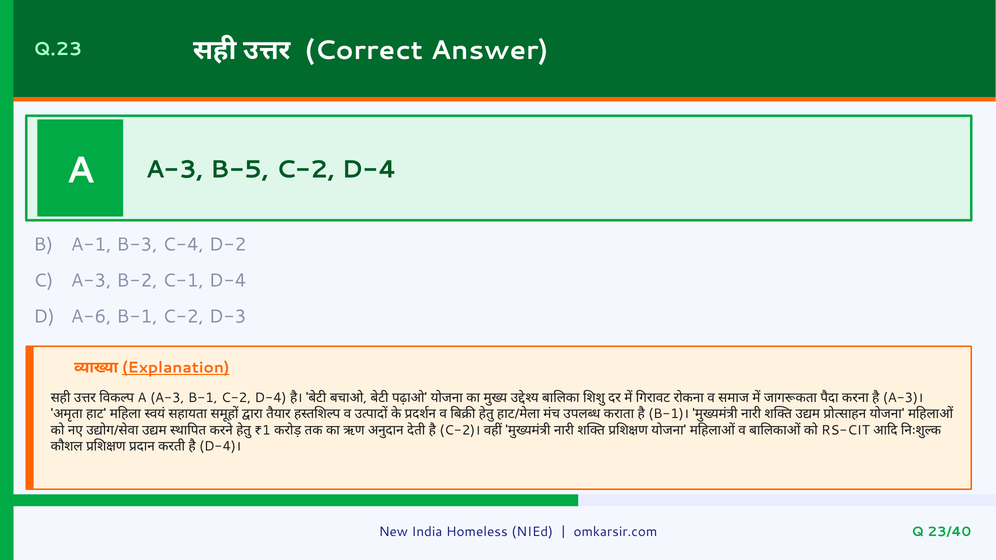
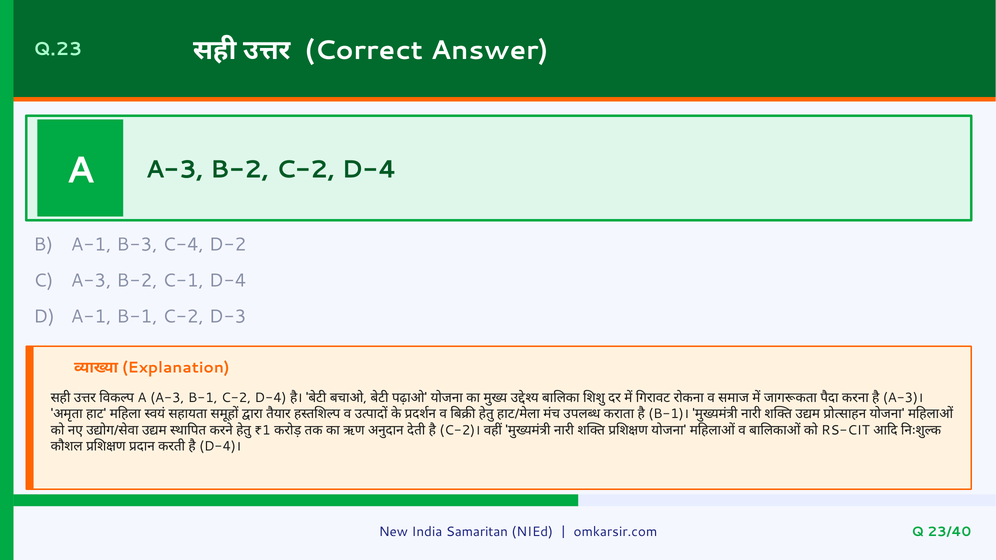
A A-3 B-5: B-5 -> B-2
D A-6: A-6 -> A-1
Explanation underline: present -> none
Homeless: Homeless -> Samaritan
